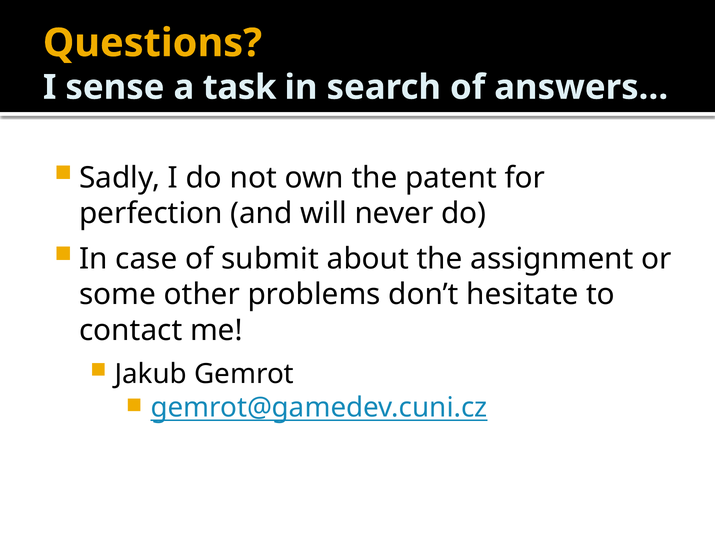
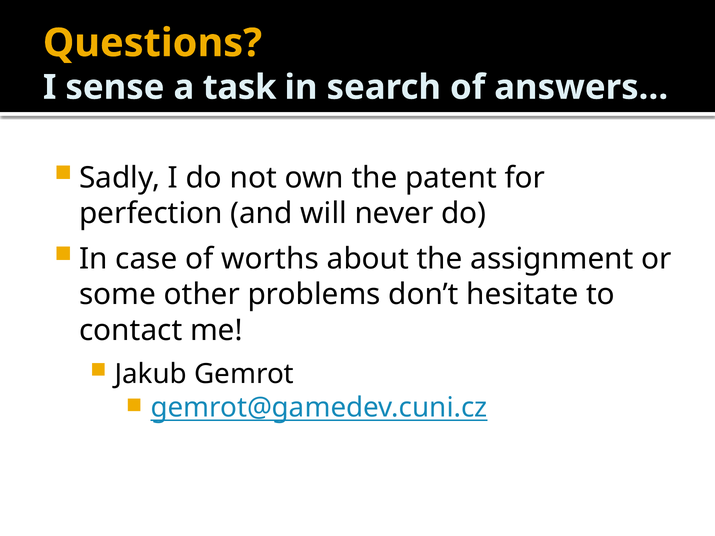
submit: submit -> worths
